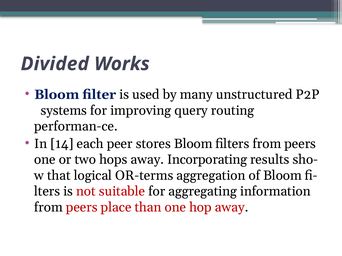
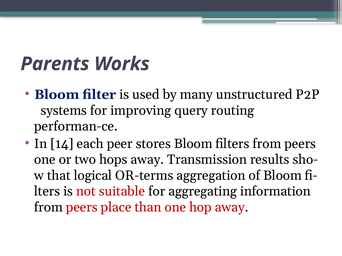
Divided: Divided -> Parents
Incorporating: Incorporating -> Transmission
